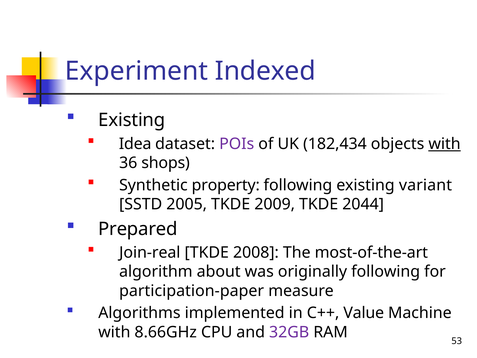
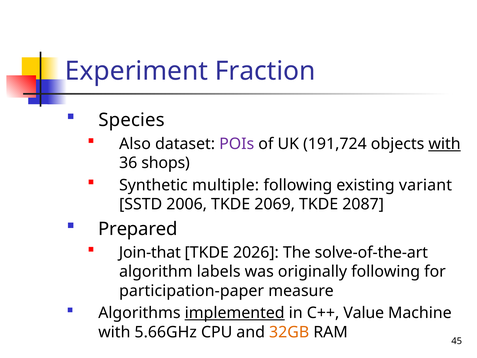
Indexed: Indexed -> Fraction
Existing at (132, 120): Existing -> Species
Idea: Idea -> Also
182,434: 182,434 -> 191,724
property: property -> multiple
2005: 2005 -> 2006
2009: 2009 -> 2069
2044: 2044 -> 2087
Join-real: Join-real -> Join-that
2008: 2008 -> 2026
most-of-the-art: most-of-the-art -> solve-of-the-art
about: about -> labels
implemented underline: none -> present
8.66GHz: 8.66GHz -> 5.66GHz
32GB colour: purple -> orange
53: 53 -> 45
